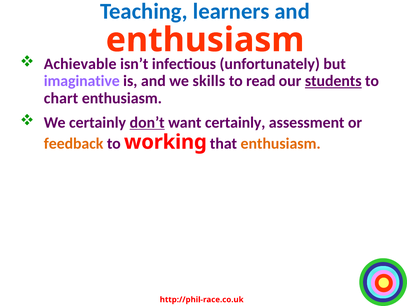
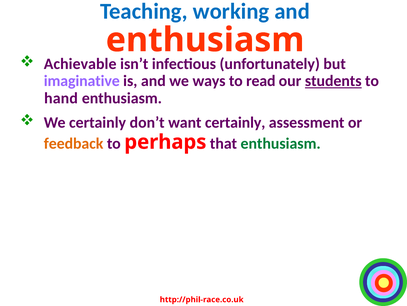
learners: learners -> working
skills: skills -> ways
chart: chart -> hand
don’t underline: present -> none
working: working -> perhaps
enthusiasm at (281, 143) colour: orange -> green
